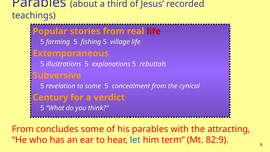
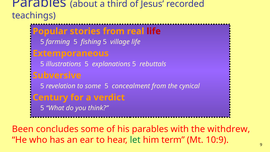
From at (23, 129): From -> Been
attracting: attracting -> withdrew
let colour: blue -> green
82:9: 82:9 -> 10:9
